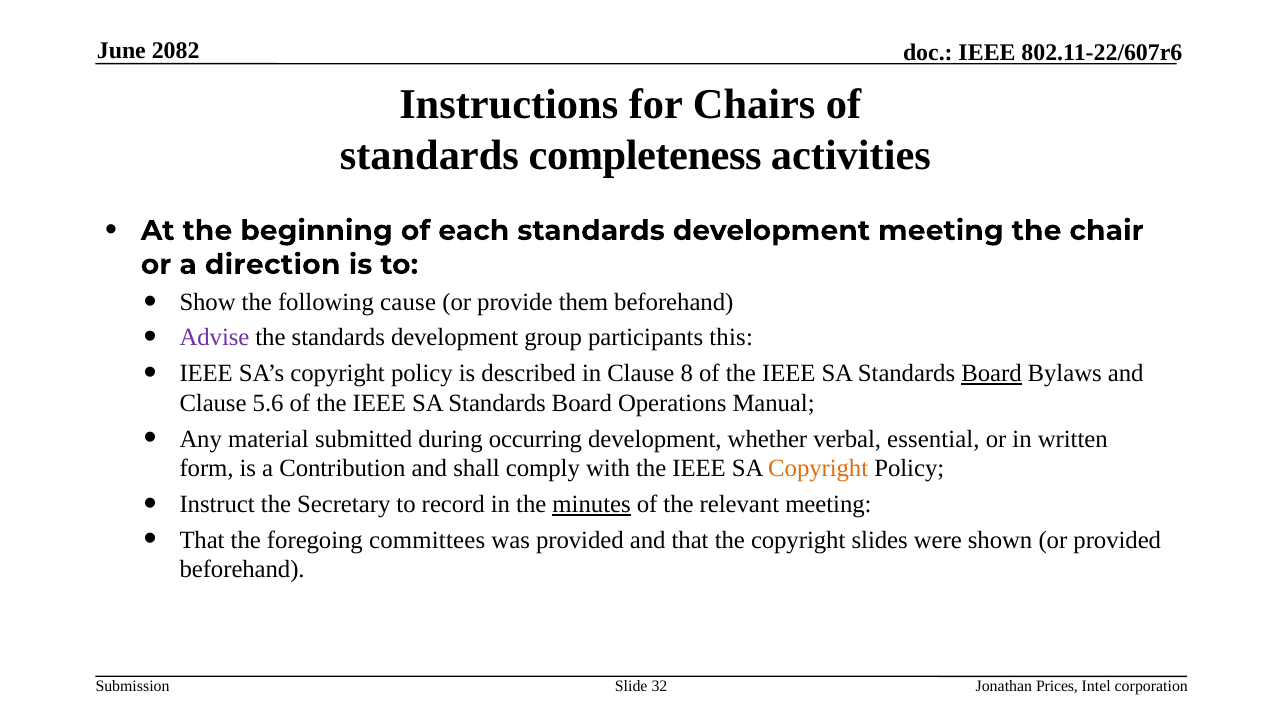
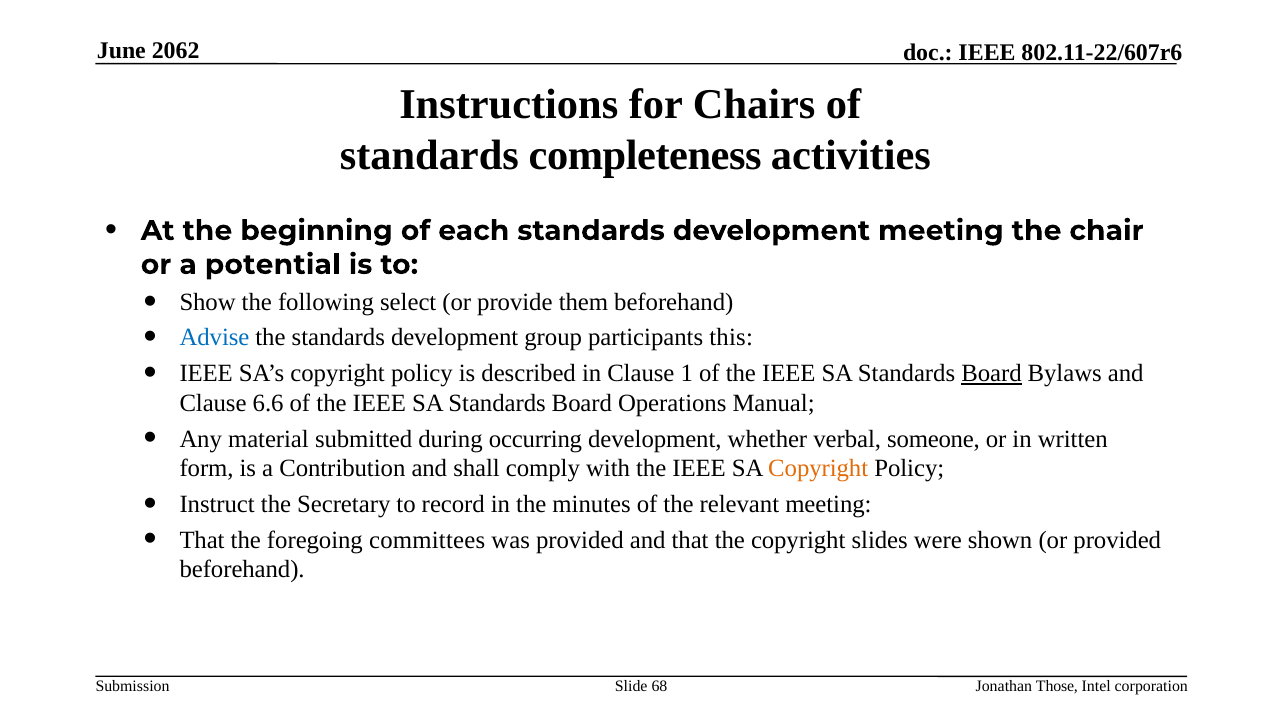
2082: 2082 -> 2062
direction: direction -> potential
cause: cause -> select
Advise colour: purple -> blue
8: 8 -> 1
5.6: 5.6 -> 6.6
essential: essential -> someone
minutes underline: present -> none
32: 32 -> 68
Prices: Prices -> Those
